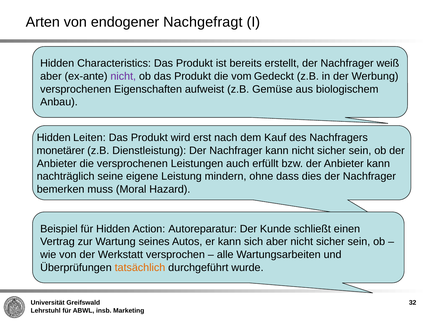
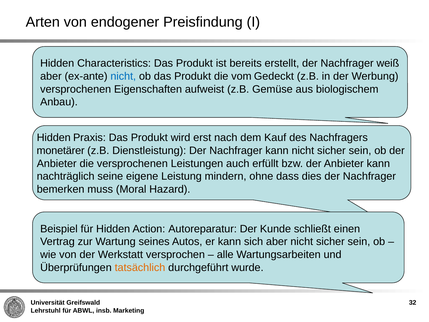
Nachgefragt: Nachgefragt -> Preisfindung
nicht at (123, 76) colour: purple -> blue
Leiten: Leiten -> Praxis
